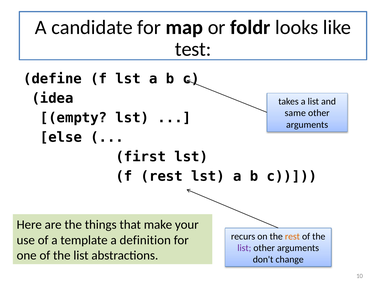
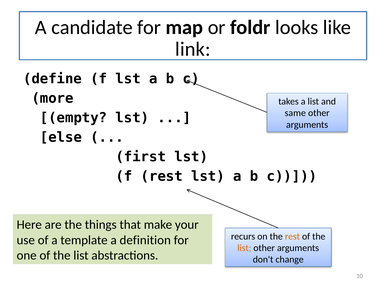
test: test -> link
idea: idea -> more
list at (244, 248) colour: purple -> orange
